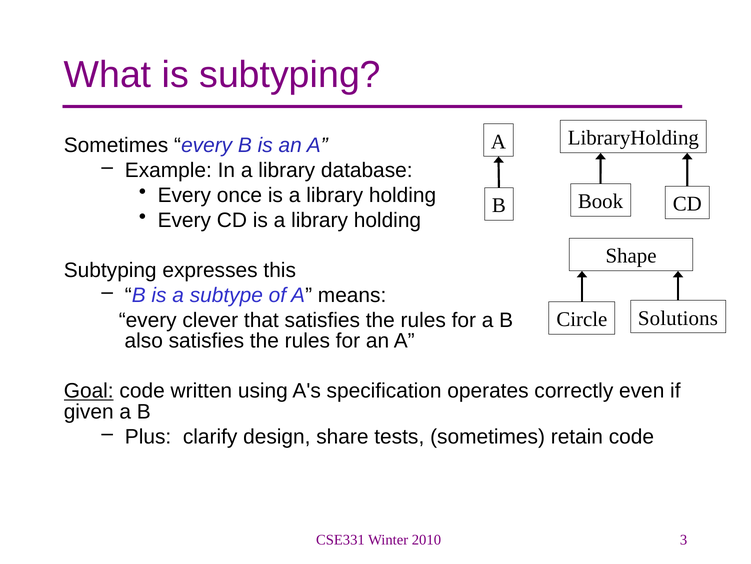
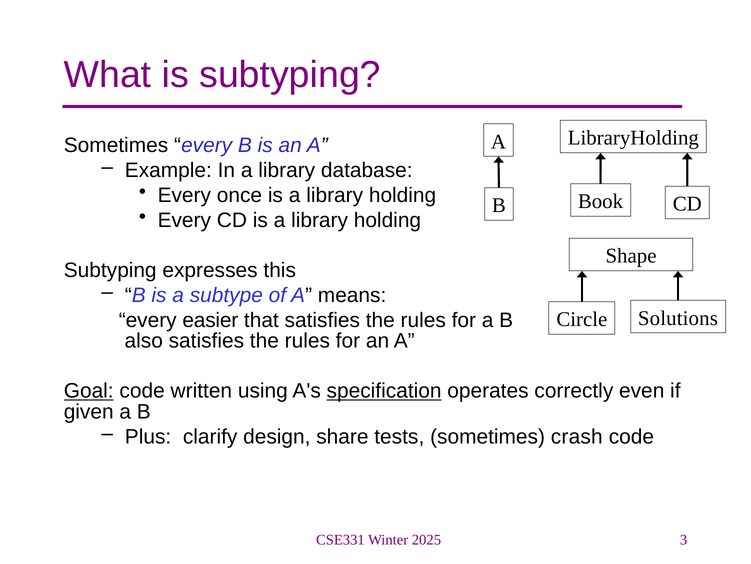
clever: clever -> easier
specification underline: none -> present
retain: retain -> crash
2010: 2010 -> 2025
